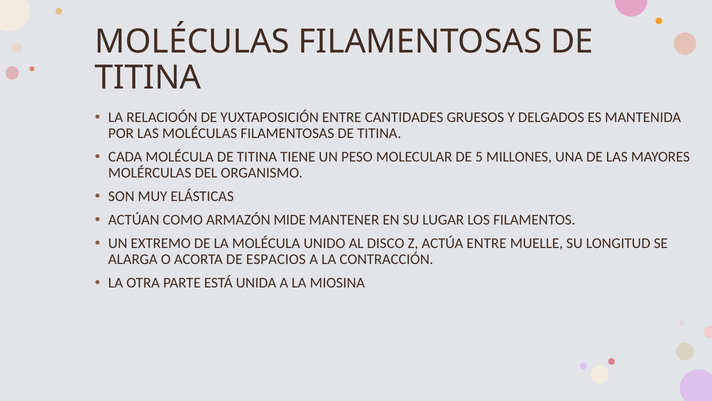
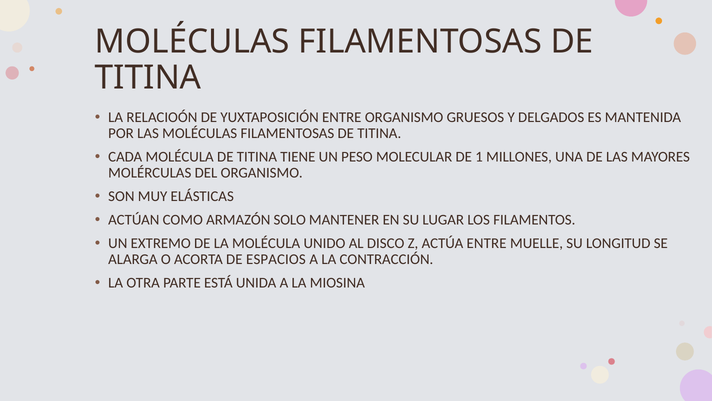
ENTRE CANTIDADES: CANTIDADES -> ORGANISMO
5: 5 -> 1
MIDE: MIDE -> SOLO
